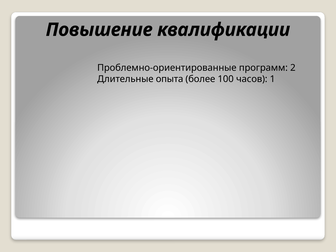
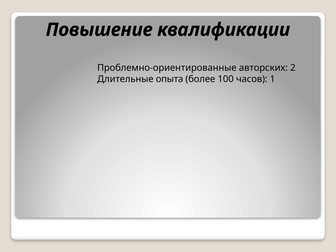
программ: программ -> авторских
